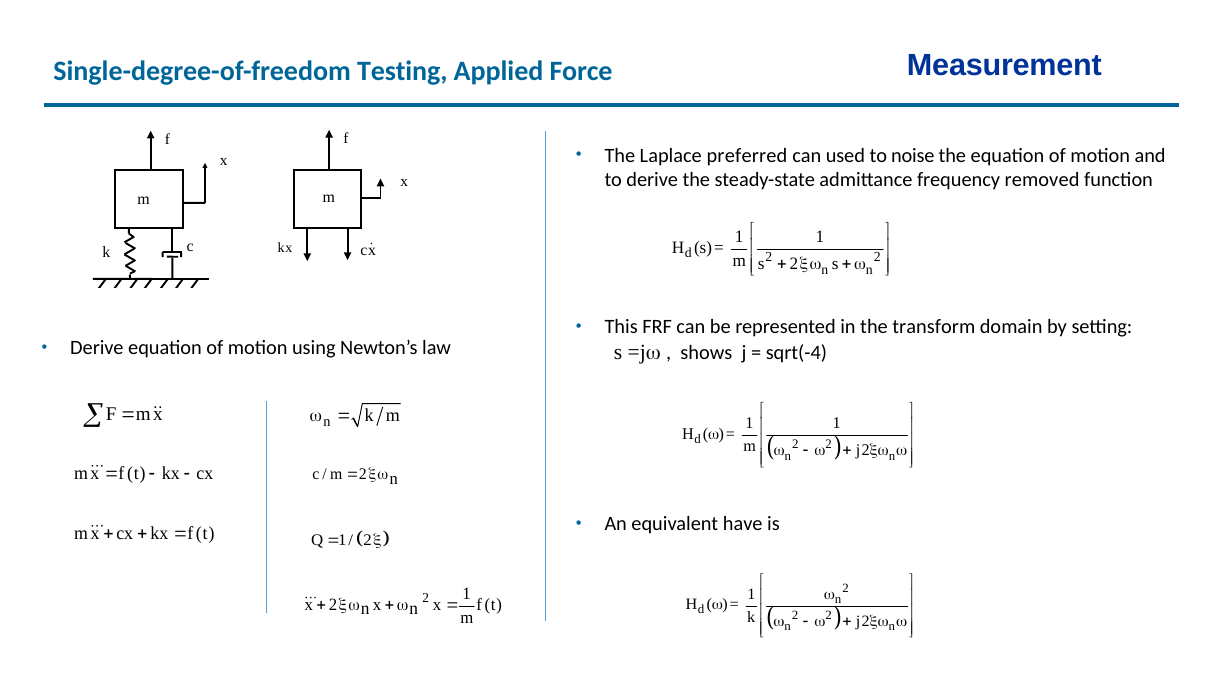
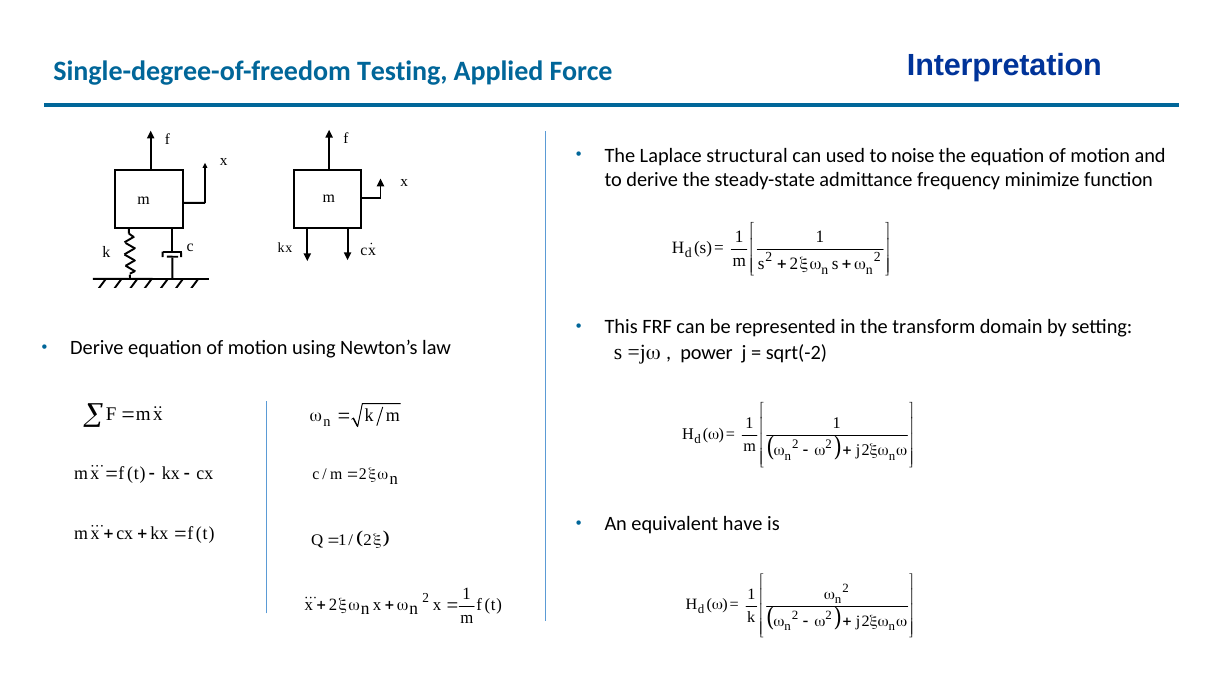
Measurement: Measurement -> Interpretation
preferred: preferred -> structural
removed: removed -> minimize
shows: shows -> power
sqrt(-4: sqrt(-4 -> sqrt(-2
